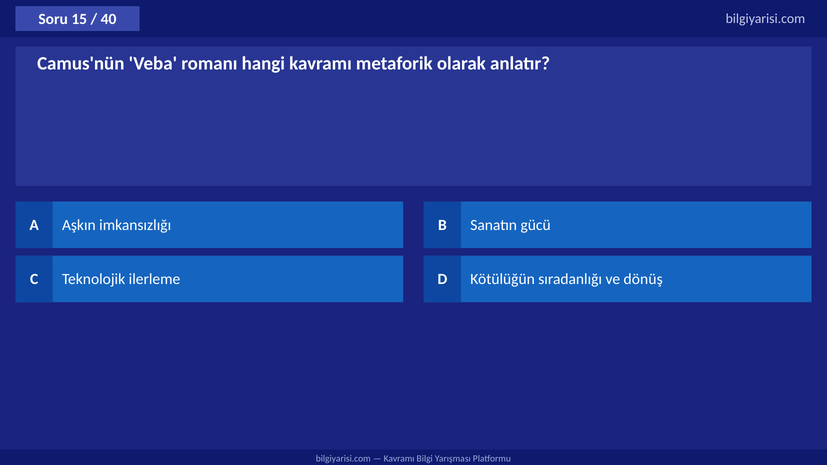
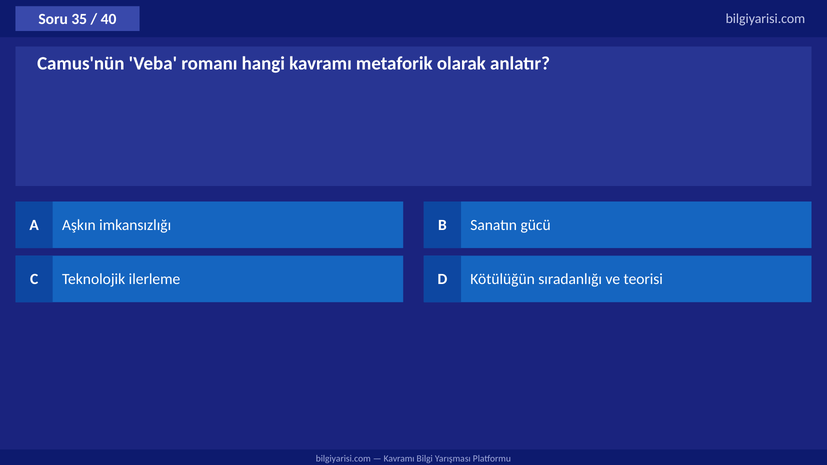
15: 15 -> 35
dönüş: dönüş -> teorisi
